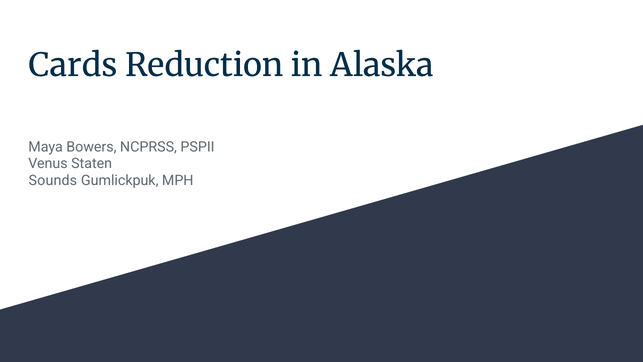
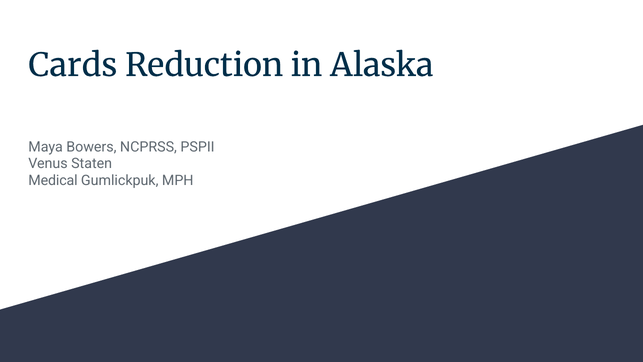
Sounds: Sounds -> Medical
